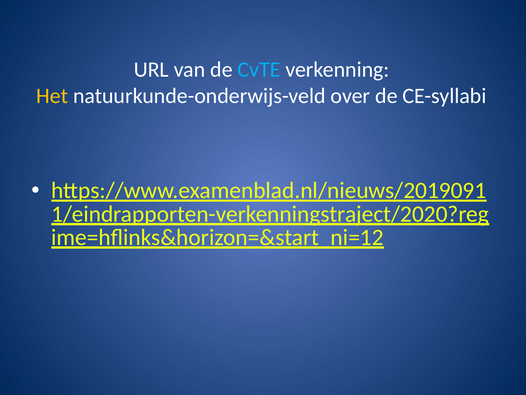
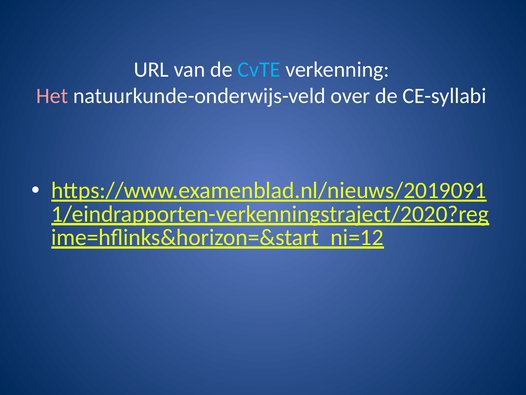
Het colour: yellow -> pink
